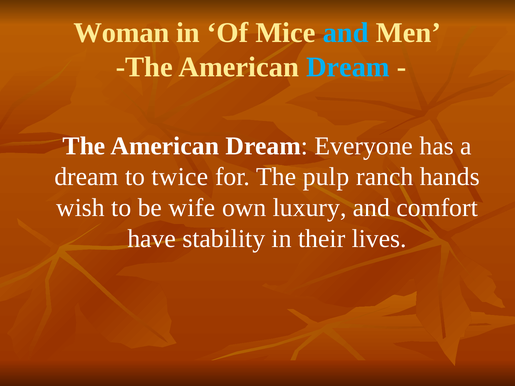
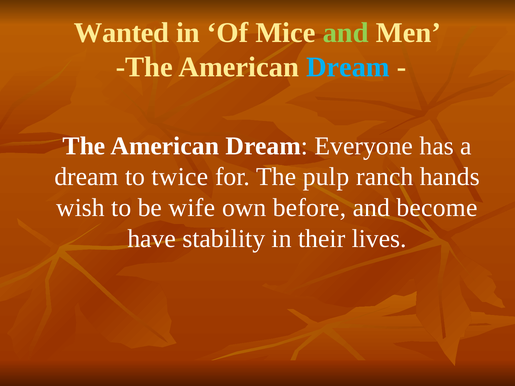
Woman: Woman -> Wanted
and at (346, 33) colour: light blue -> light green
luxury: luxury -> before
comfort: comfort -> become
